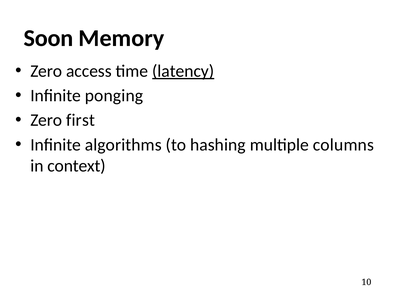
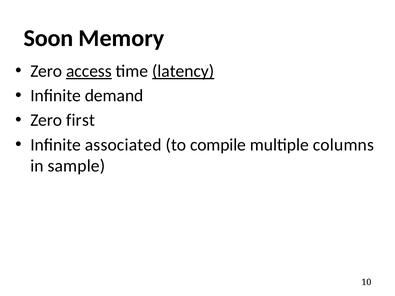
access underline: none -> present
ponging: ponging -> demand
algorithms: algorithms -> associated
hashing: hashing -> compile
context: context -> sample
